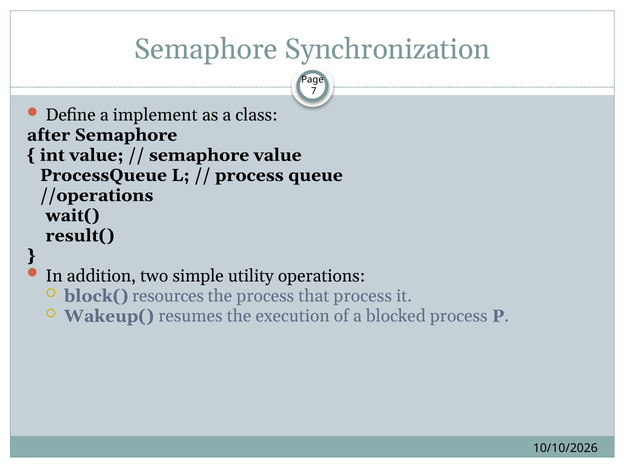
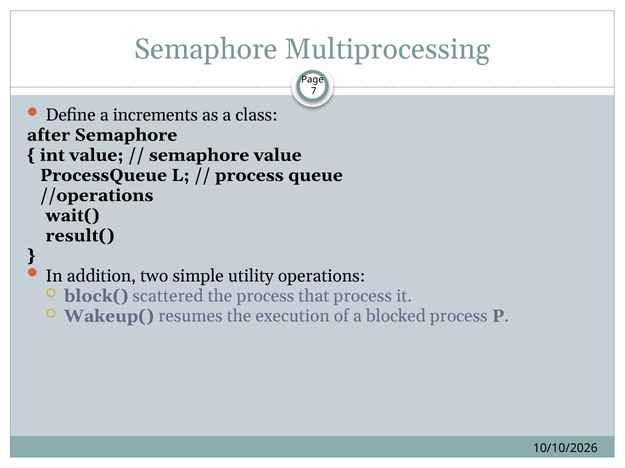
Synchronization: Synchronization -> Multiprocessing
implement: implement -> increments
resources: resources -> scattered
